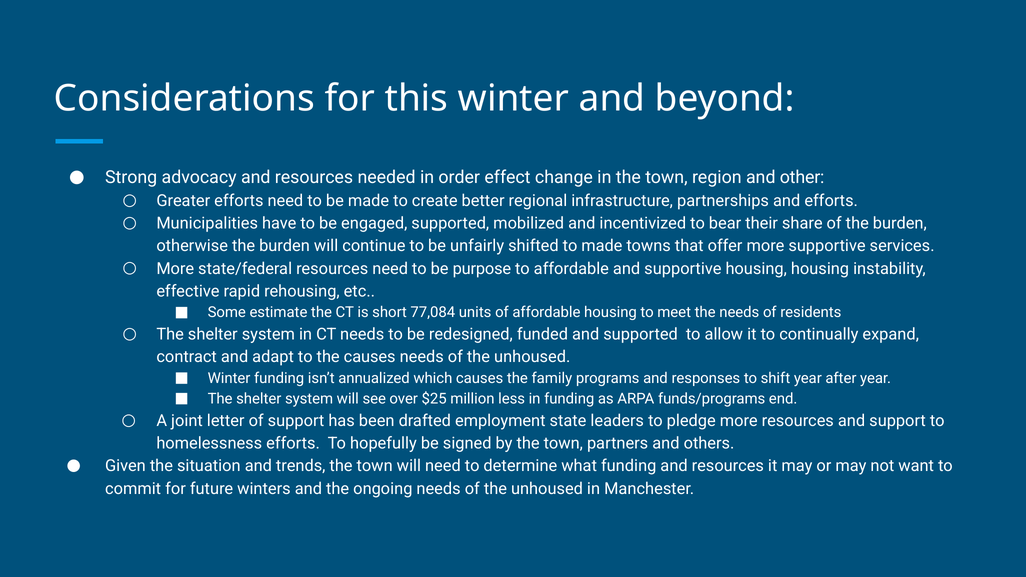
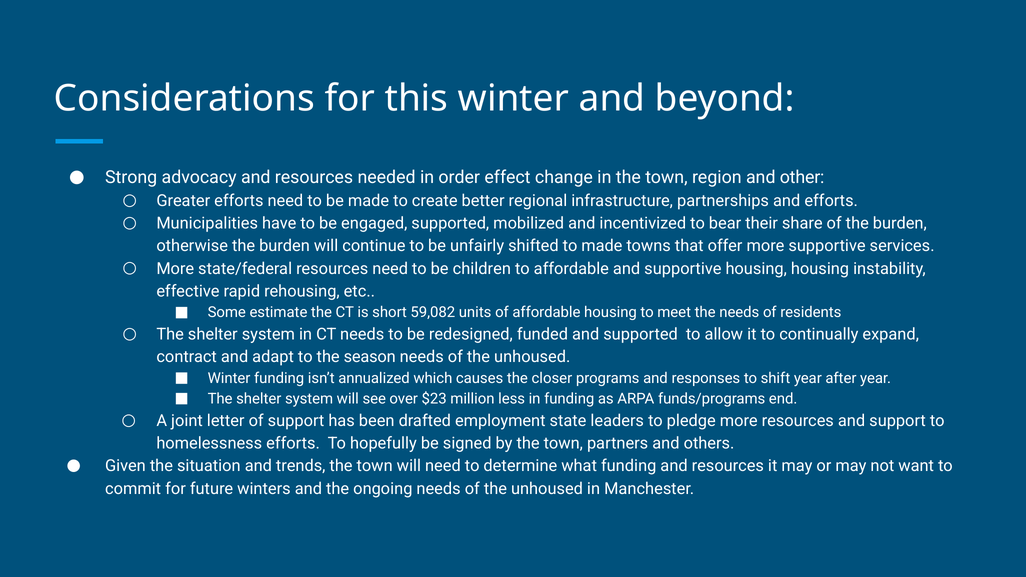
purpose: purpose -> children
77,084: 77,084 -> 59,082
the causes: causes -> season
family: family -> closer
$25: $25 -> $23
